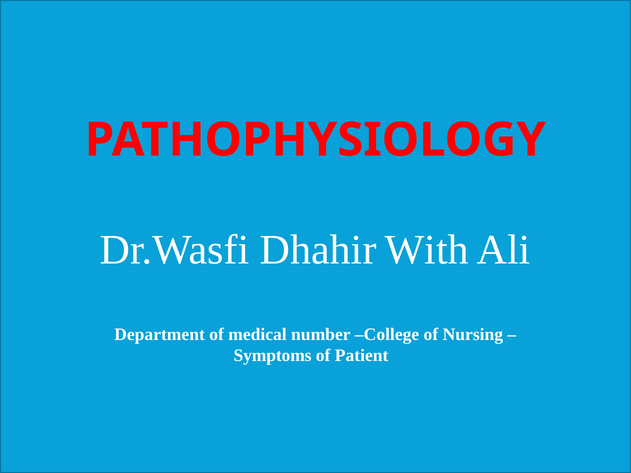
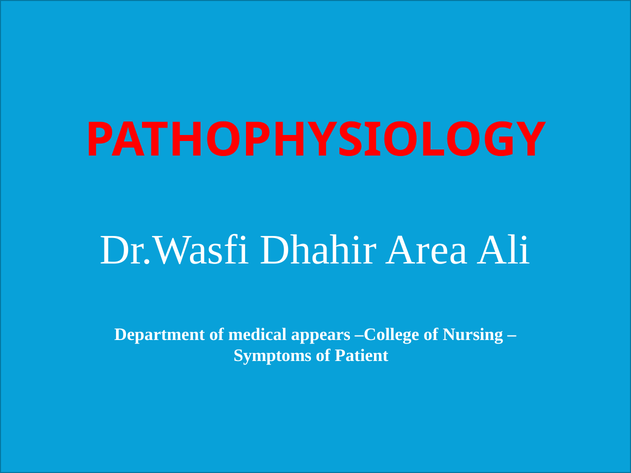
With: With -> Area
number: number -> appears
